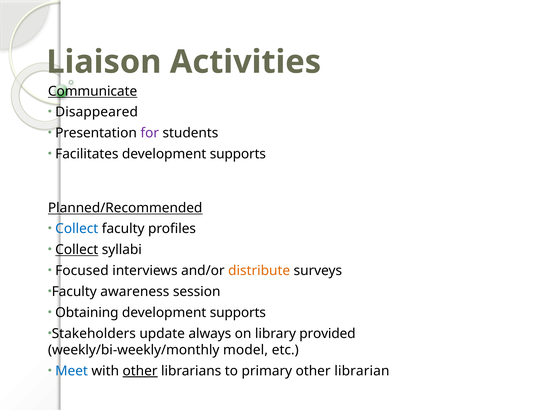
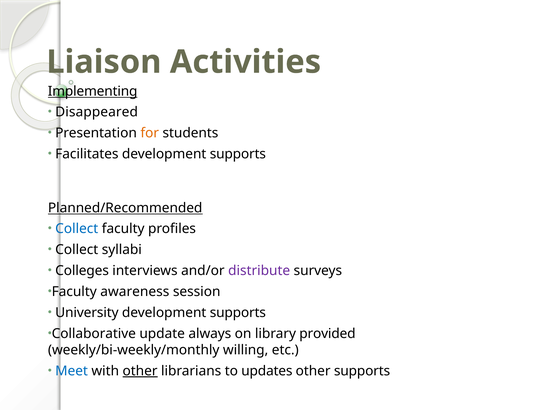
Communicate: Communicate -> Implementing
for colour: purple -> orange
Collect at (77, 249) underline: present -> none
Focused: Focused -> Colleges
distribute colour: orange -> purple
Obtaining: Obtaining -> University
Stakeholders: Stakeholders -> Collaborative
model: model -> willing
primary: primary -> updates
other librarian: librarian -> supports
